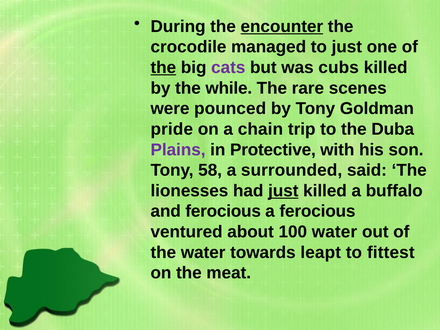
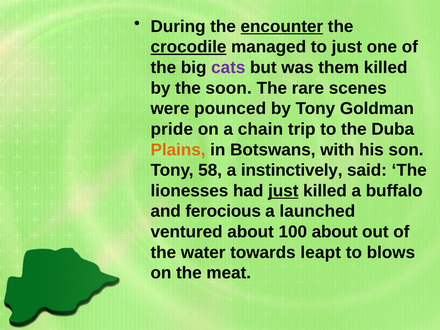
crocodile underline: none -> present
the at (163, 68) underline: present -> none
cubs: cubs -> them
while: while -> soon
Plains colour: purple -> orange
Protective: Protective -> Botswans
surrounded: surrounded -> instinctively
a ferocious: ferocious -> launched
100 water: water -> about
fittest: fittest -> blows
